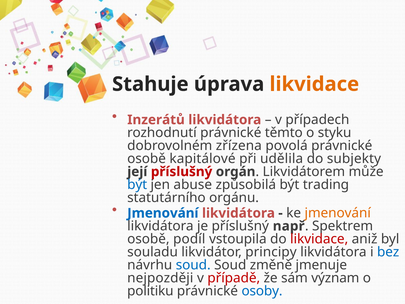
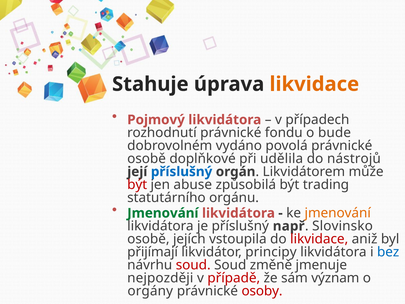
Inzerátů: Inzerátů -> Pojmový
těmto: těmto -> fondu
styku: styku -> bude
zřízena: zřízena -> vydáno
kapitálové: kapitálové -> doplňkové
subjekty: subjekty -> nástrojů
příslušný at (182, 172) colour: red -> blue
být at (137, 185) colour: blue -> red
Jmenování at (163, 213) colour: blue -> green
Spektrem: Spektrem -> Slovinsko
podíl: podíl -> jejích
souladu: souladu -> přijímají
soud at (193, 265) colour: blue -> red
politiku: politiku -> orgány
osoby colour: blue -> red
